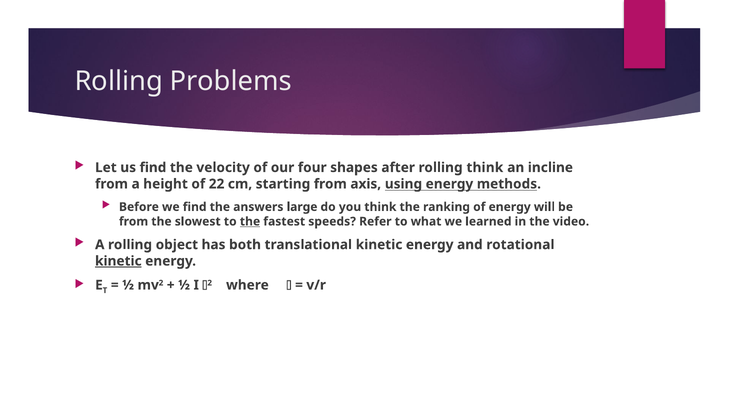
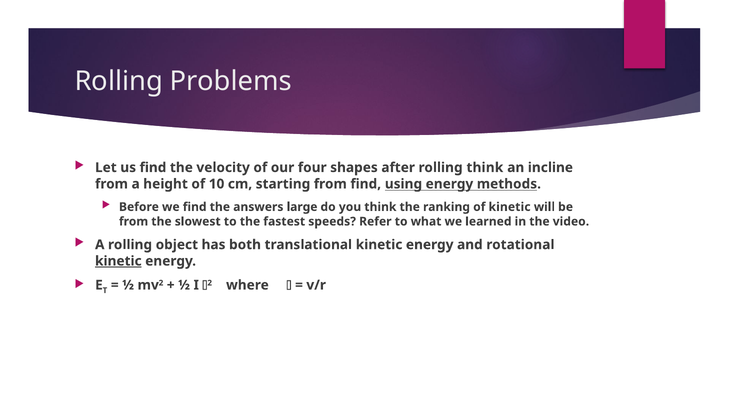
22: 22 -> 10
from axis: axis -> find
of energy: energy -> kinetic
the at (250, 222) underline: present -> none
